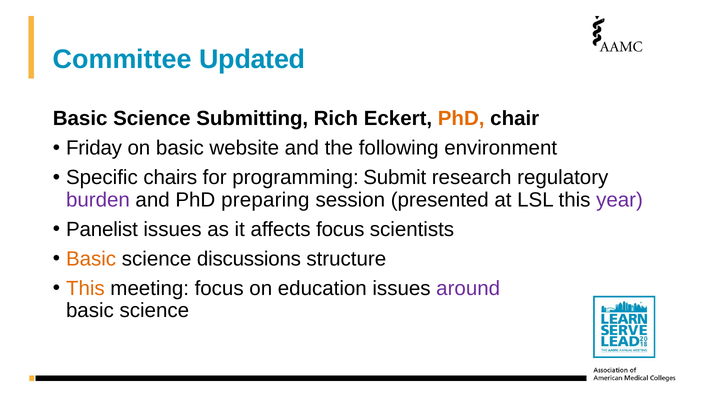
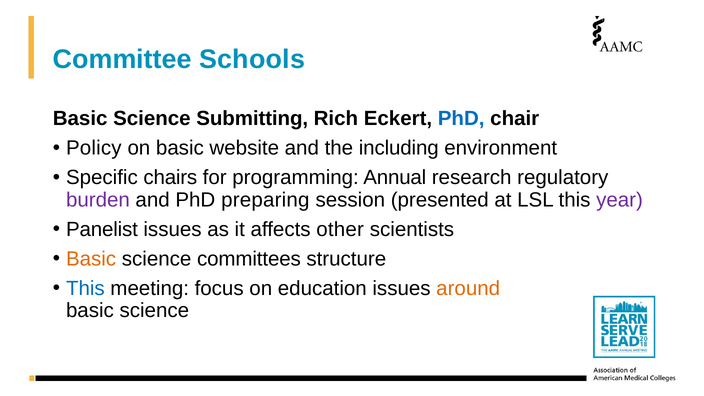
Updated: Updated -> Schools
PhD at (461, 119) colour: orange -> blue
Friday: Friday -> Policy
following: following -> including
Submit: Submit -> Annual
affects focus: focus -> other
discussions: discussions -> committees
This at (85, 288) colour: orange -> blue
around colour: purple -> orange
